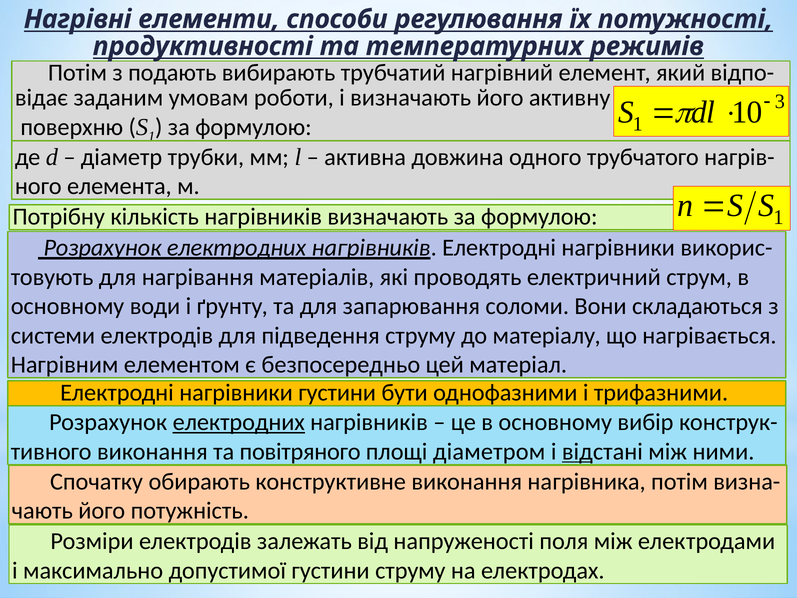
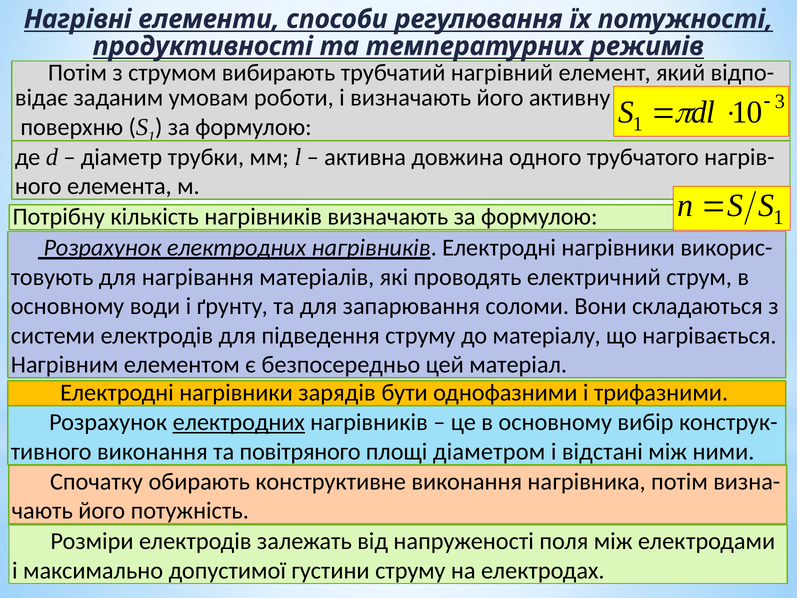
подають: подають -> струмом
нагрівники густини: густини -> зарядів
від at (577, 451) underline: present -> none
